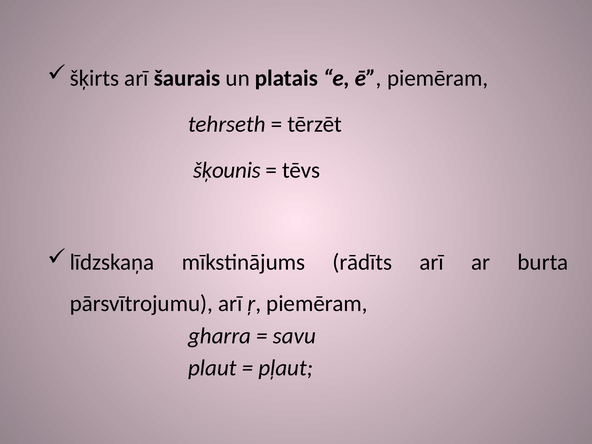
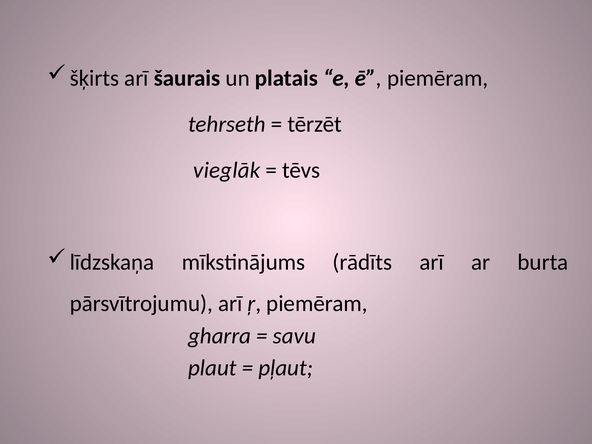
šķounis: šķounis -> vieglāk
